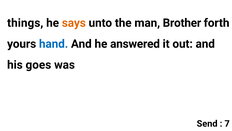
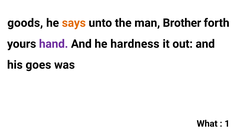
things: things -> goods
hand colour: blue -> purple
answered: answered -> hardness
Send: Send -> What
7: 7 -> 1
